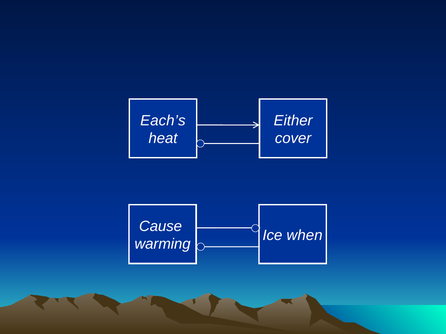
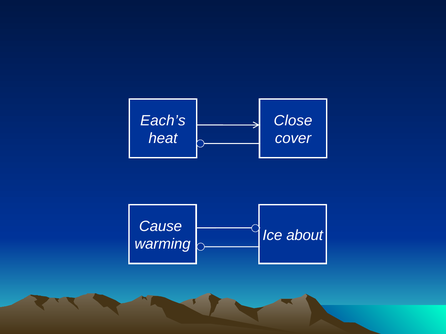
Either: Either -> Close
when: when -> about
